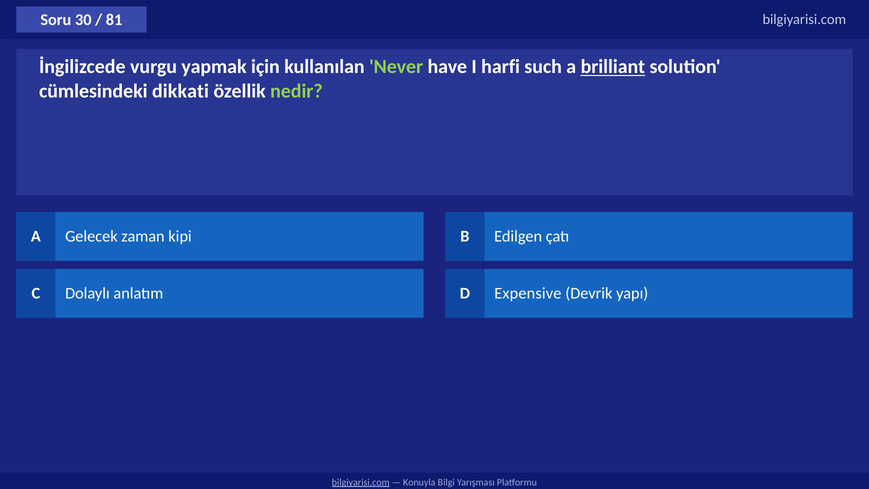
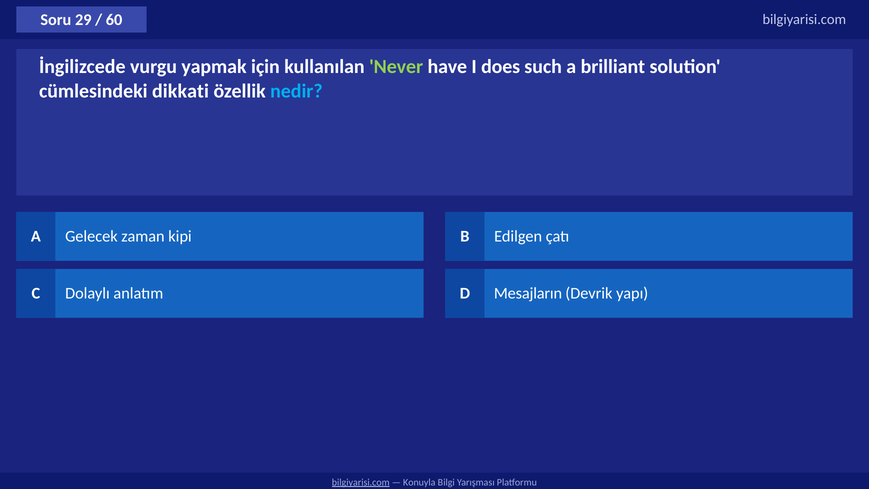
30: 30 -> 29
81: 81 -> 60
harfi: harfi -> does
brilliant underline: present -> none
nedir colour: light green -> light blue
Expensive: Expensive -> Mesajların
